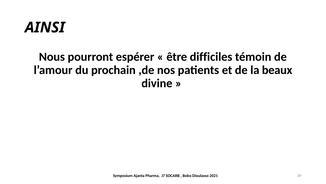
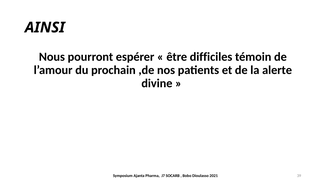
beaux: beaux -> alerte
